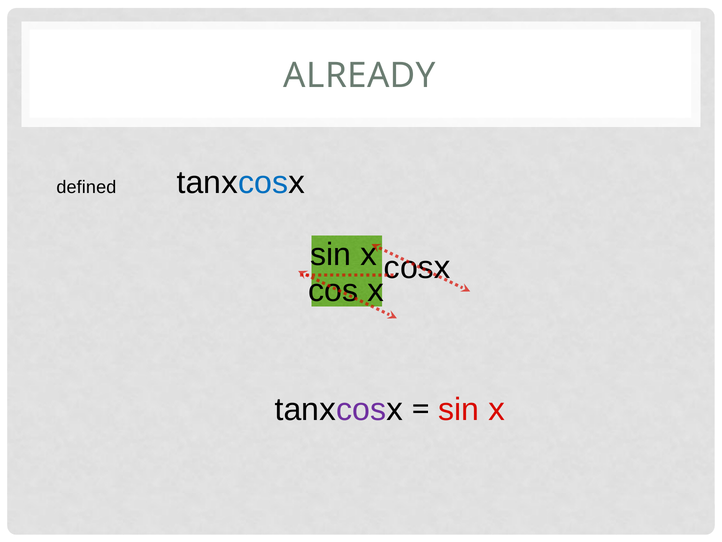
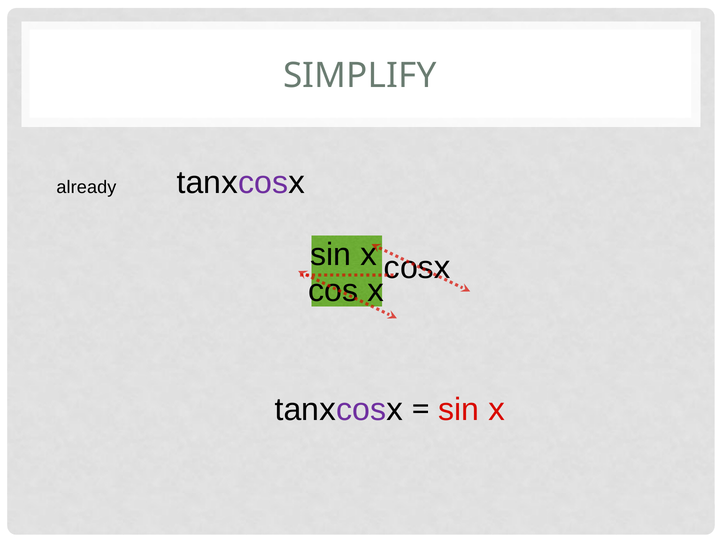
ALREADY: ALREADY -> SIMPLIFY
defined: defined -> already
cos at (263, 182) colour: blue -> purple
